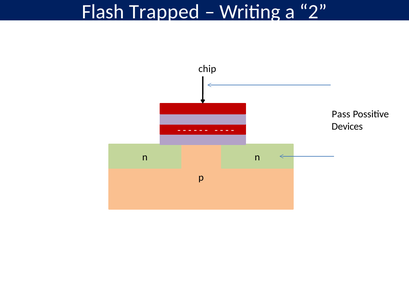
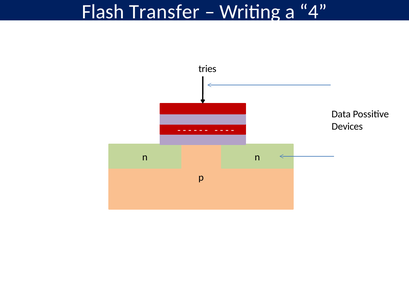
Trapped: Trapped -> Transfer
2: 2 -> 4
chip: chip -> tries
Pass: Pass -> Data
